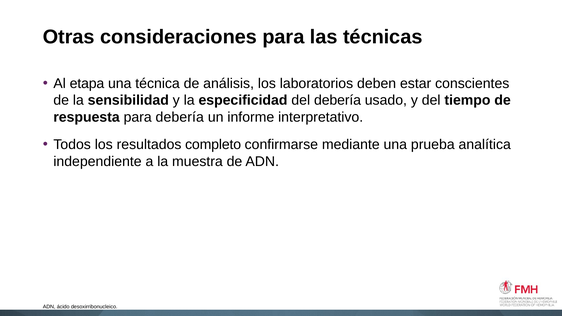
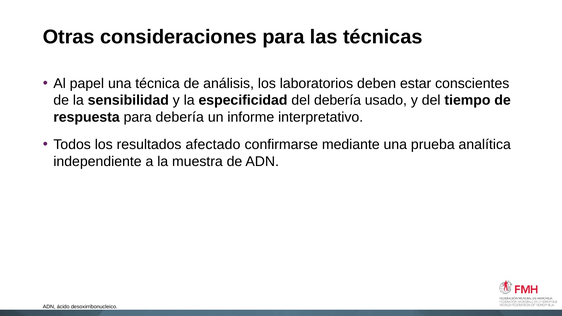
etapa: etapa -> papel
completo: completo -> afectado
